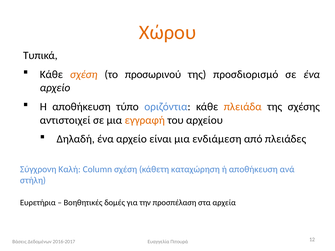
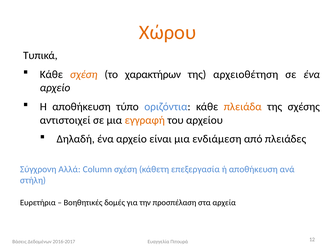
προσωρινού: προσωρινού -> χαρακτήρων
προσδιορισμό: προσδιορισμό -> αρχειοθέτηση
Καλή: Καλή -> Αλλά
καταχώρηση: καταχώρηση -> επεξεργασία
